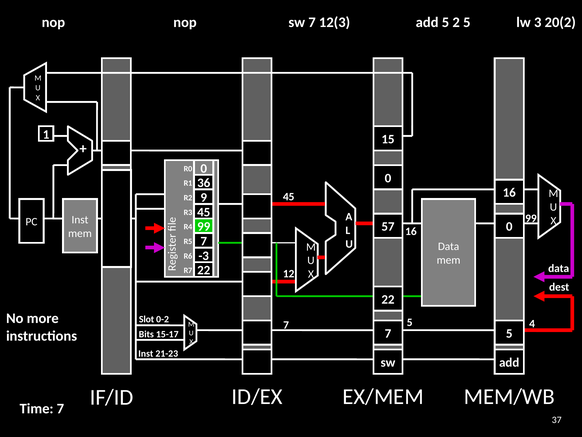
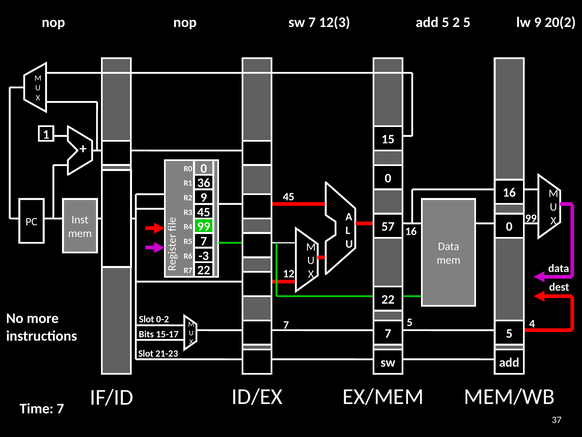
lw 3: 3 -> 9
Inst at (146, 353): Inst -> Slot
